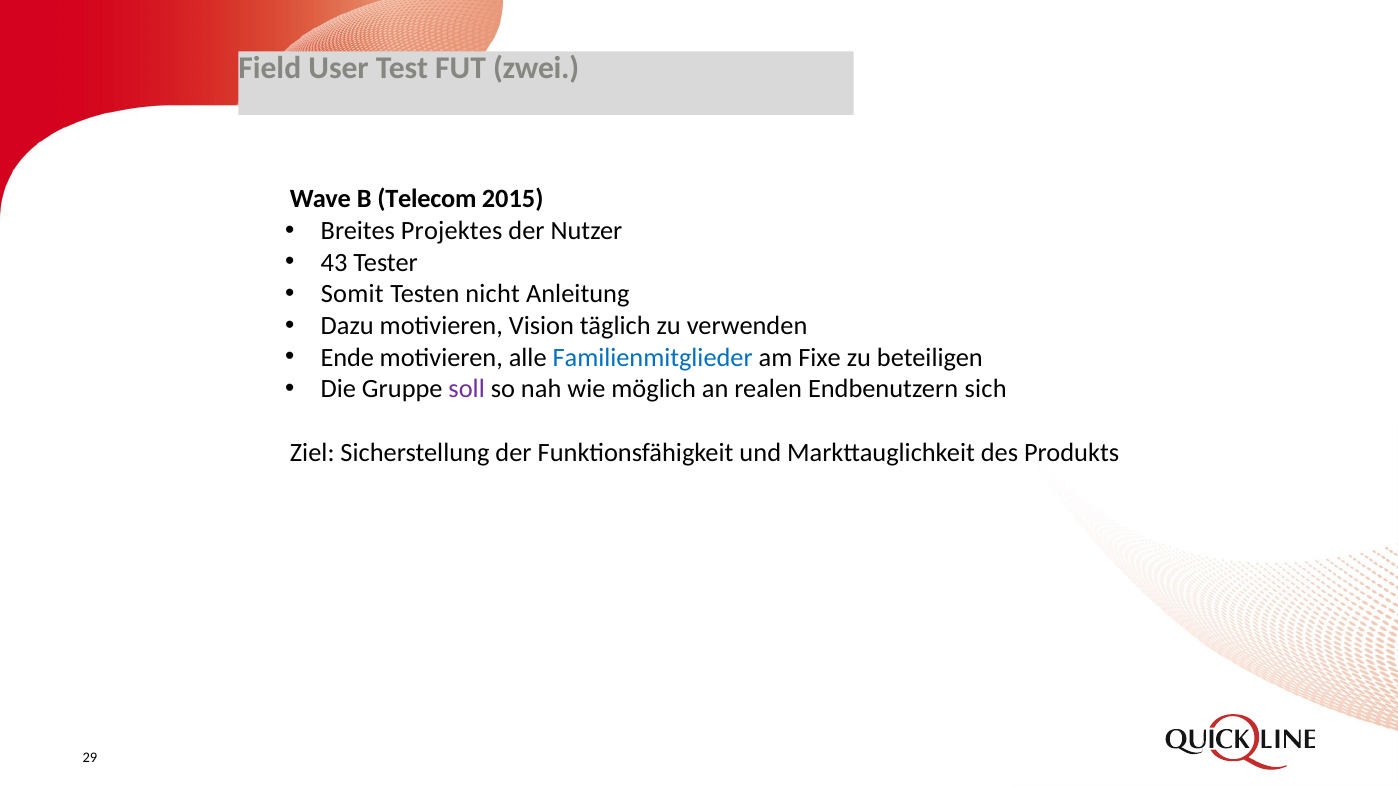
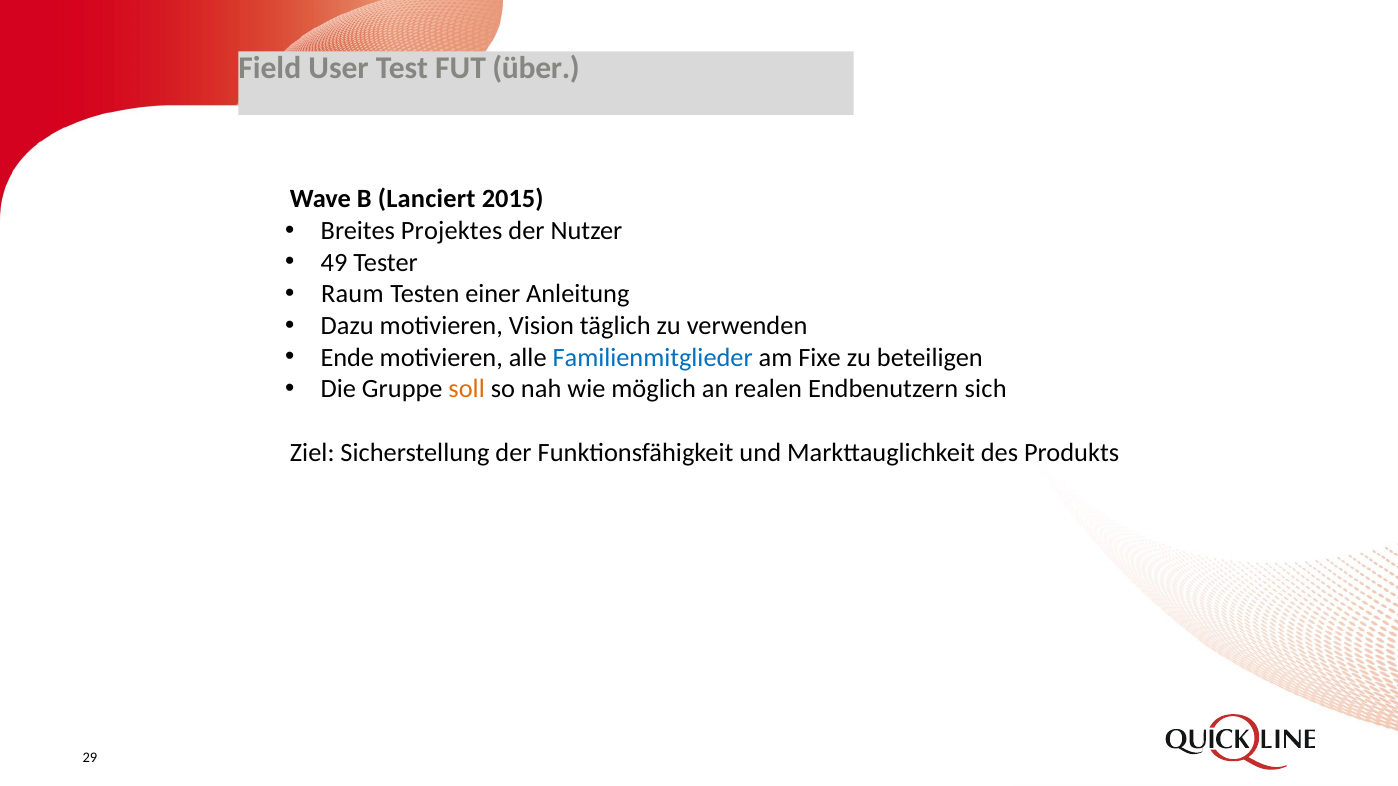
zwei: zwei -> über
Telecom: Telecom -> Lanciert
43: 43 -> 49
Somit: Somit -> Raum
nicht: nicht -> einer
soll colour: purple -> orange
